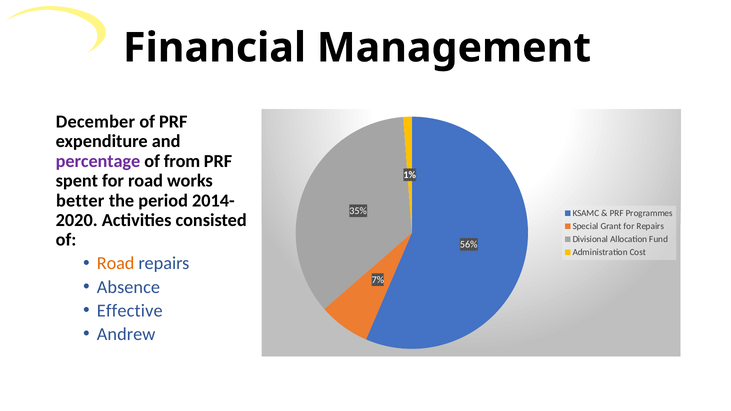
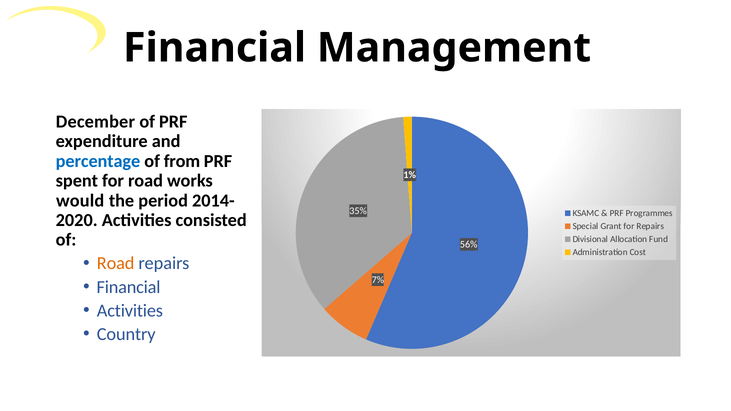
percentage colour: purple -> blue
better: better -> would
Absence at (128, 287): Absence -> Financial
Effective at (130, 311): Effective -> Activities
Andrew: Andrew -> Country
